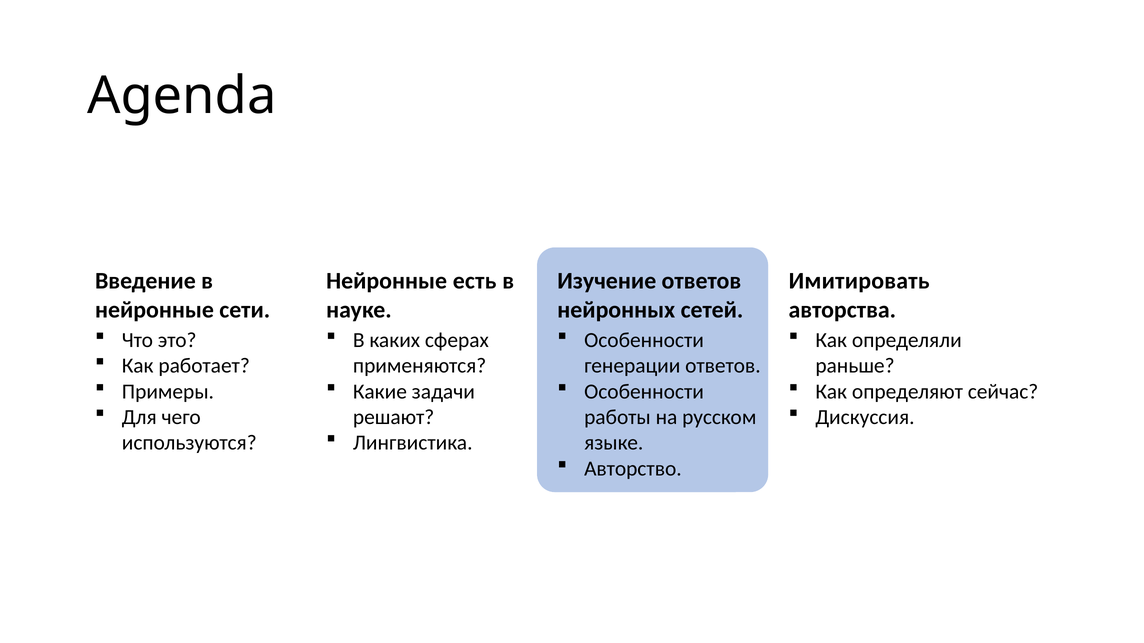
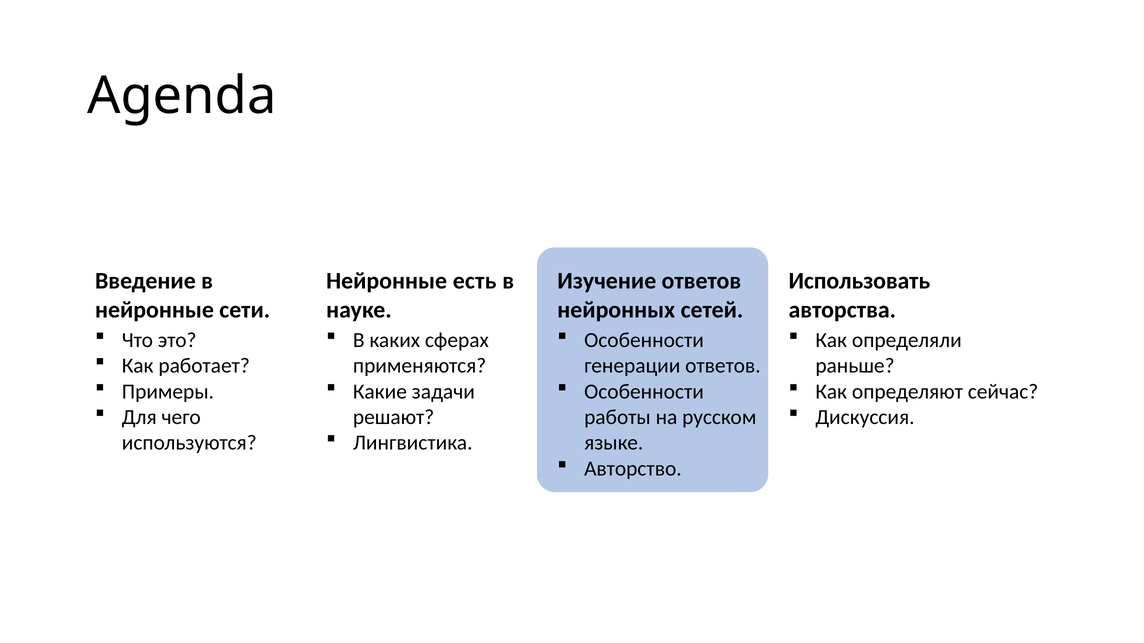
Имитировать: Имитировать -> Использовать
